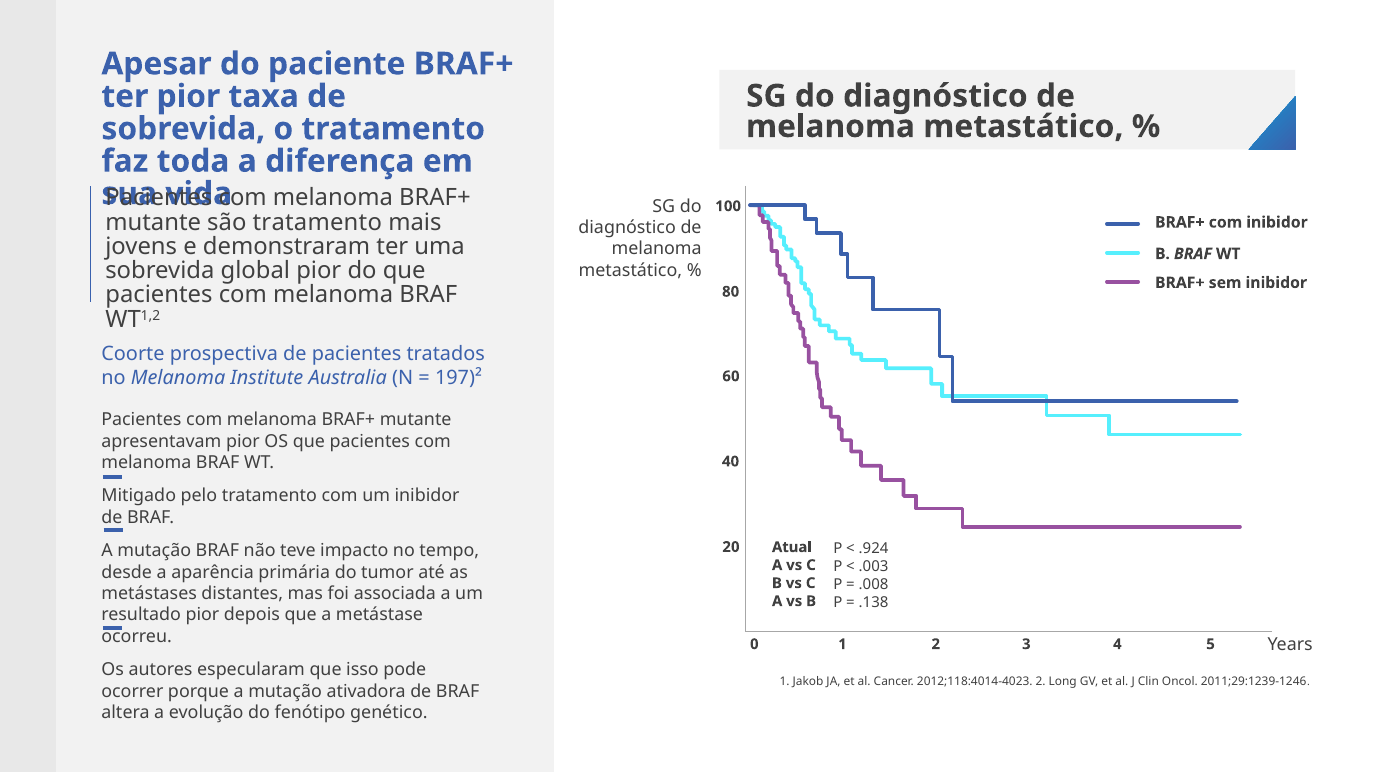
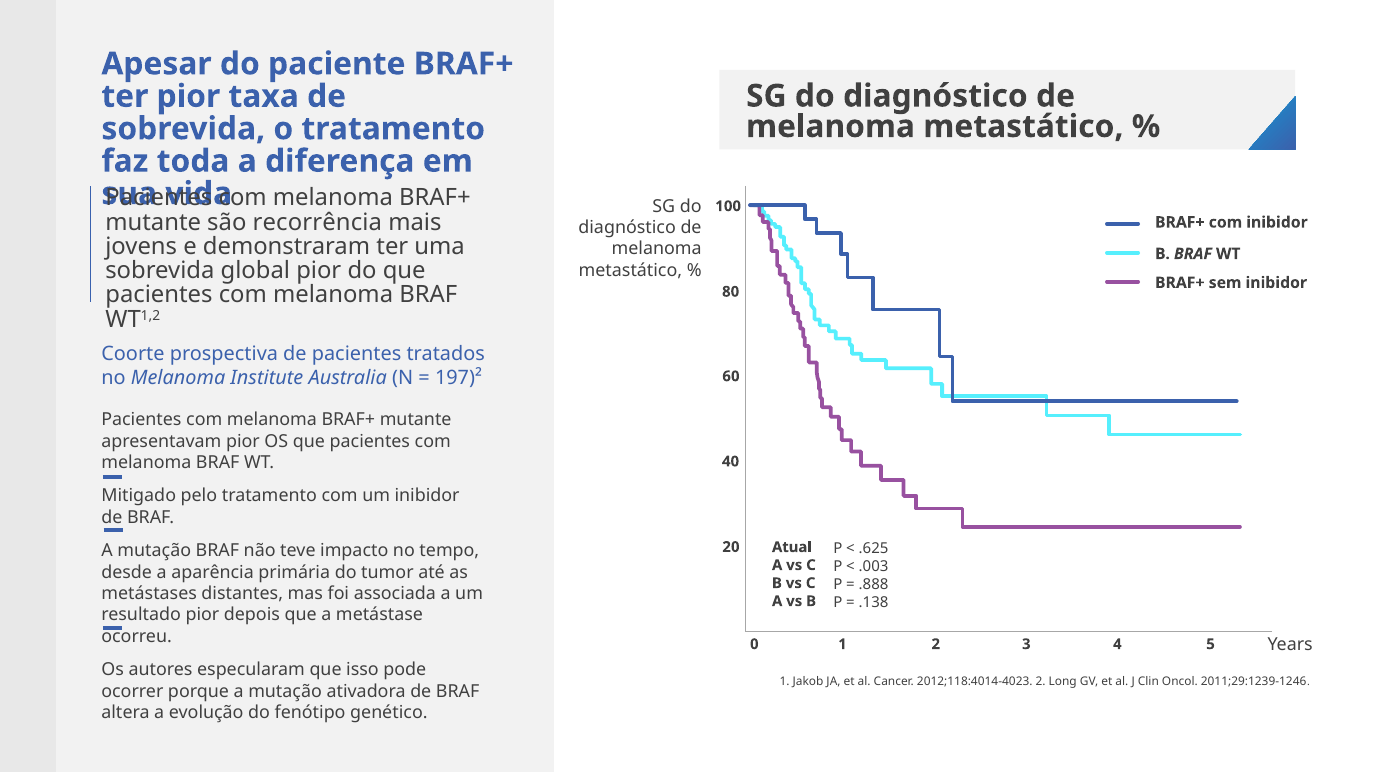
são tratamento: tratamento -> recorrência
.924: .924 -> .625
.008: .008 -> .888
